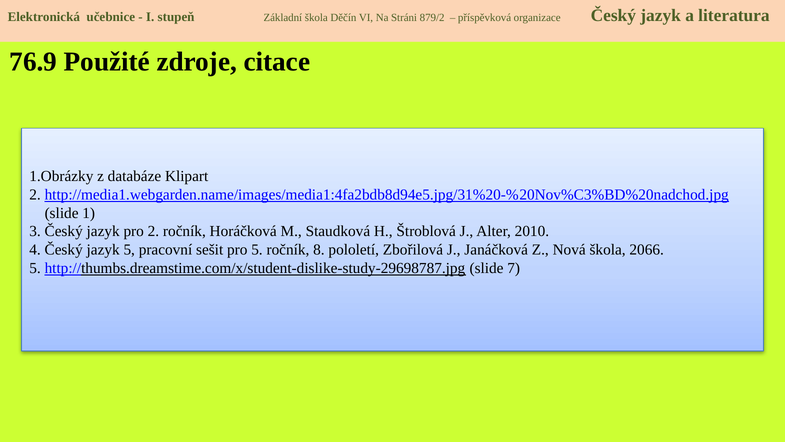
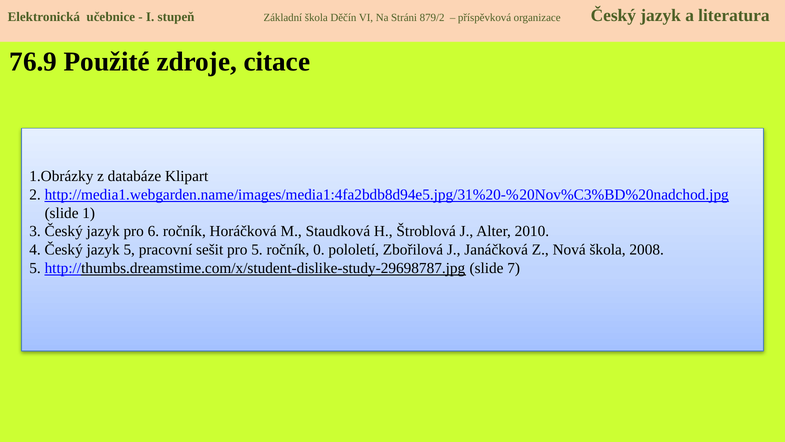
pro 2: 2 -> 6
8: 8 -> 0
2066: 2066 -> 2008
